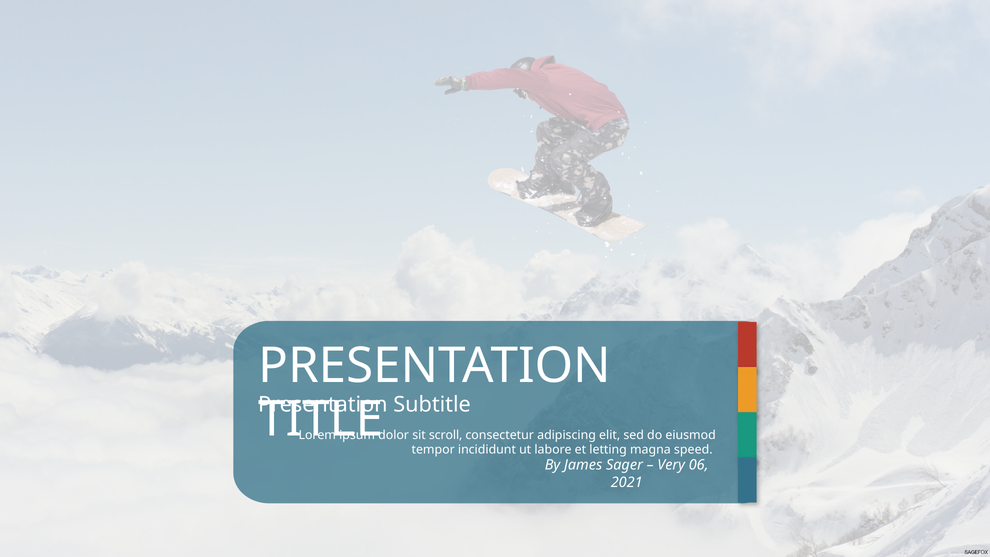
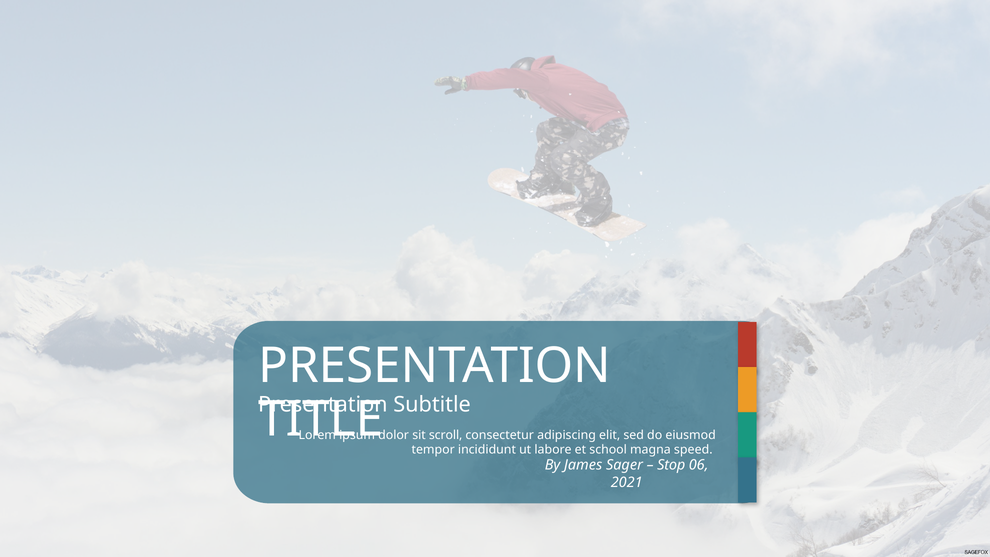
letting: letting -> school
Very: Very -> Stop
